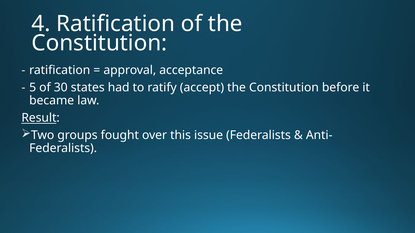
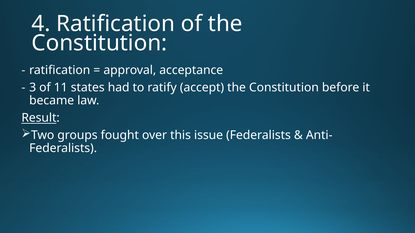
5: 5 -> 3
30: 30 -> 11
